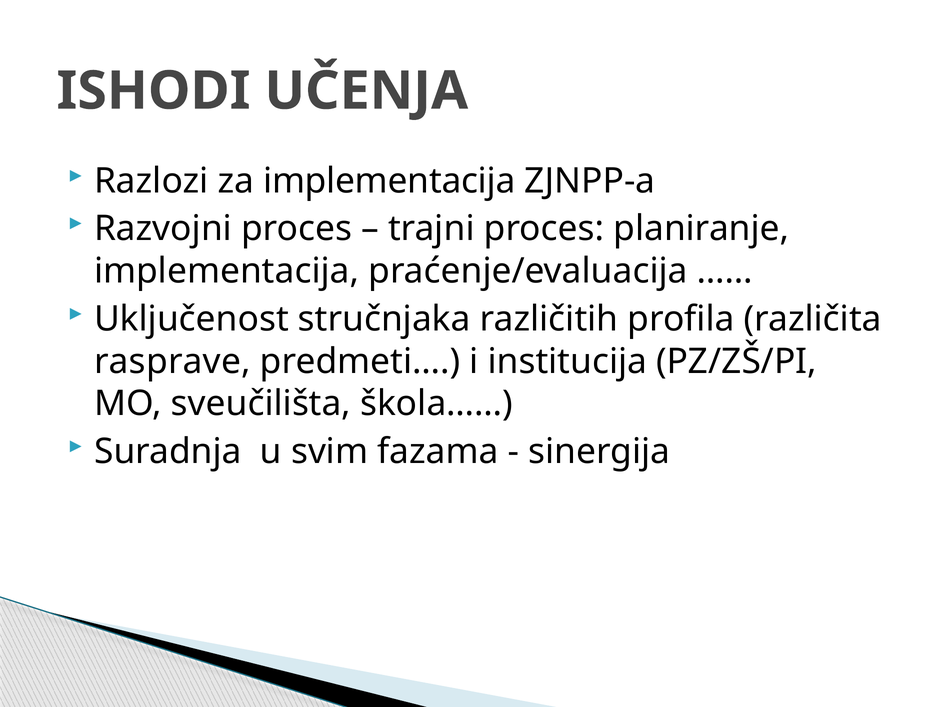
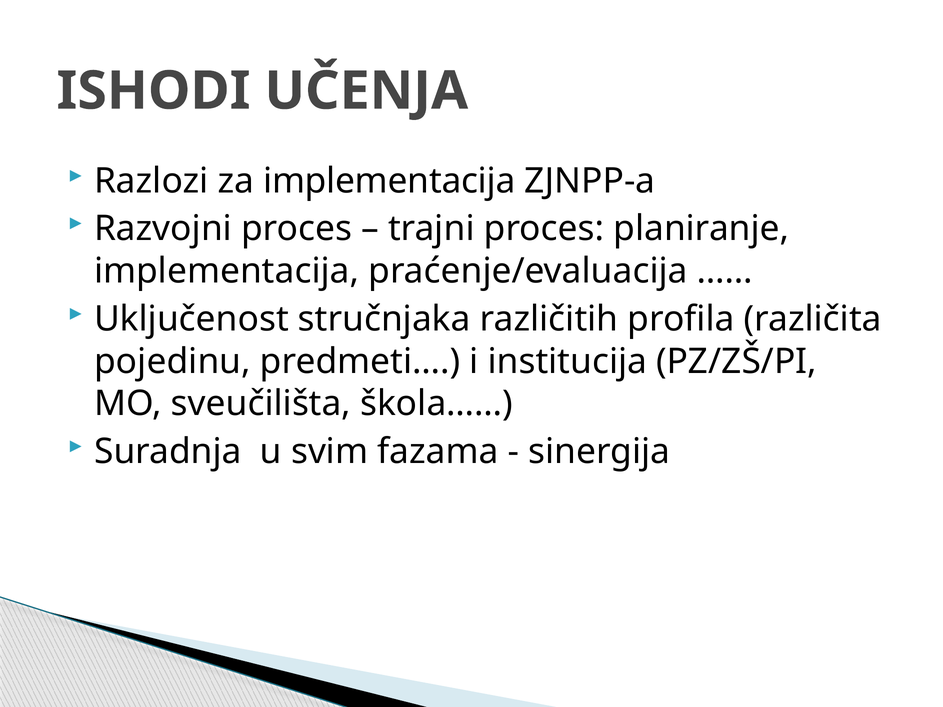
rasprave: rasprave -> pojedinu
